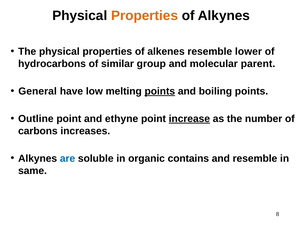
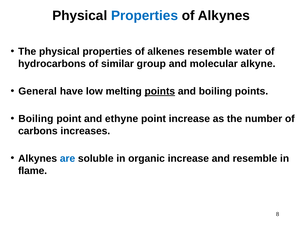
Properties at (145, 16) colour: orange -> blue
lower: lower -> water
parent: parent -> alkyne
Outline at (36, 119): Outline -> Boiling
increase at (189, 119) underline: present -> none
organic contains: contains -> increase
same: same -> flame
